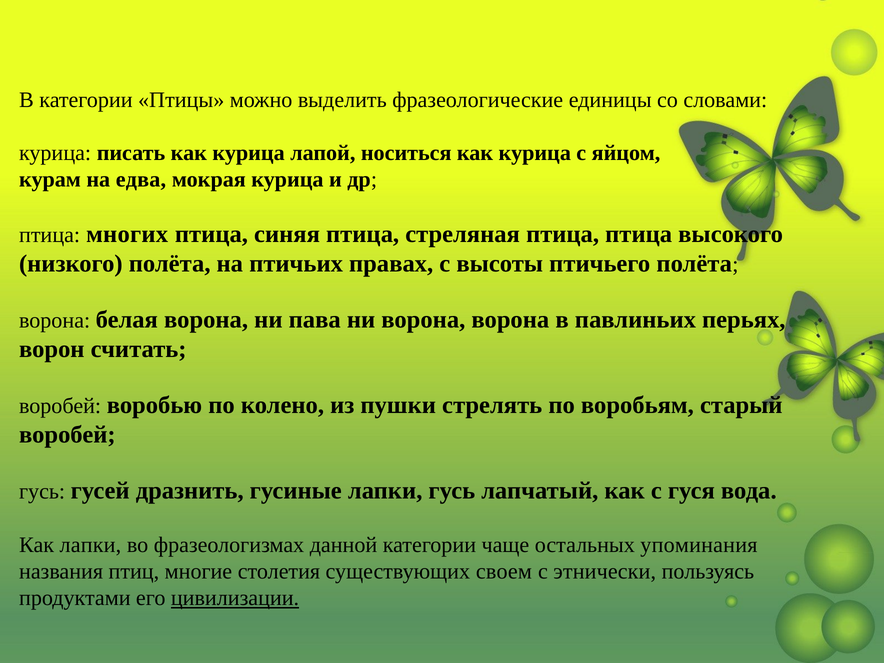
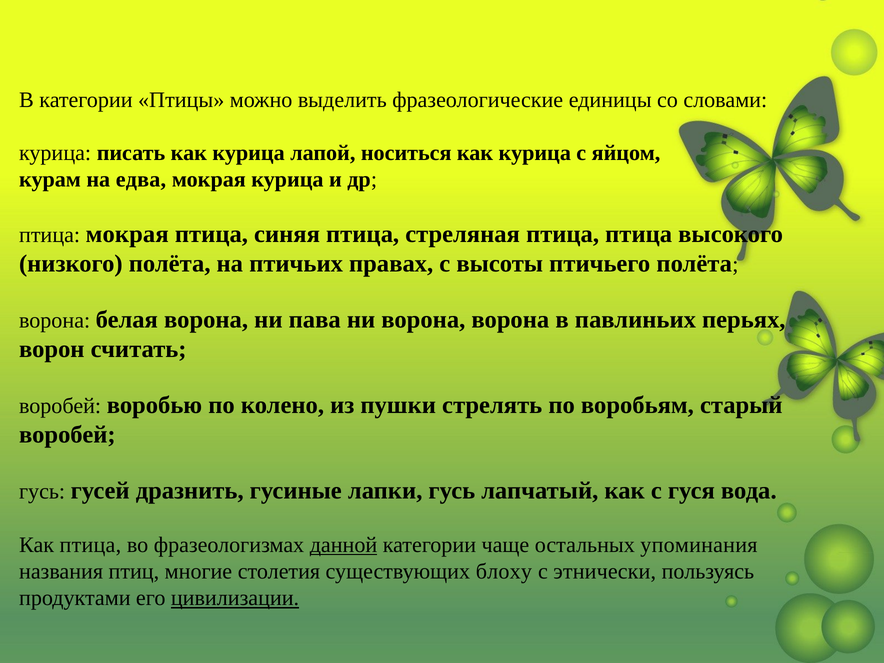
птица многих: многих -> мокрая
Как лапки: лапки -> птица
данной underline: none -> present
своем: своем -> блоху
